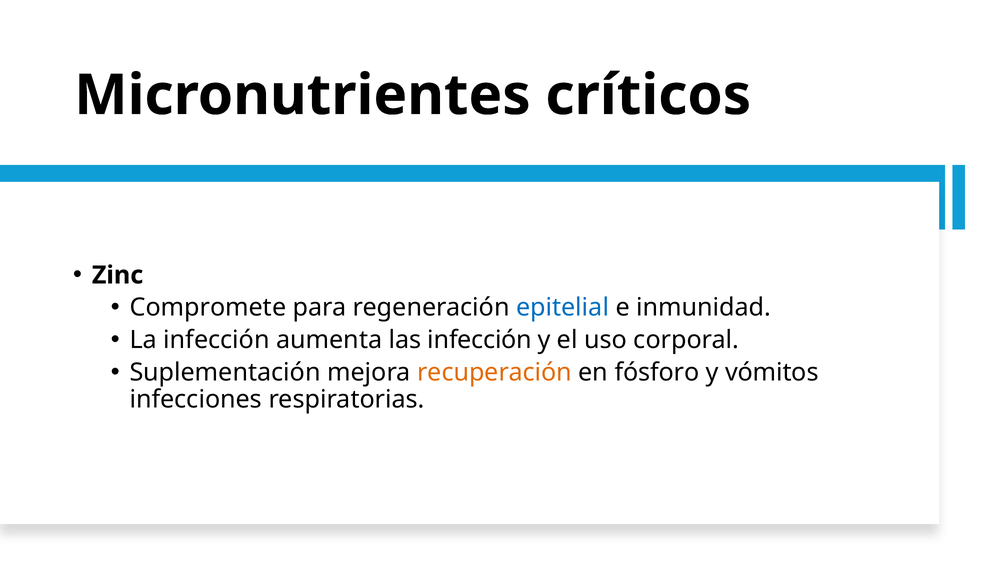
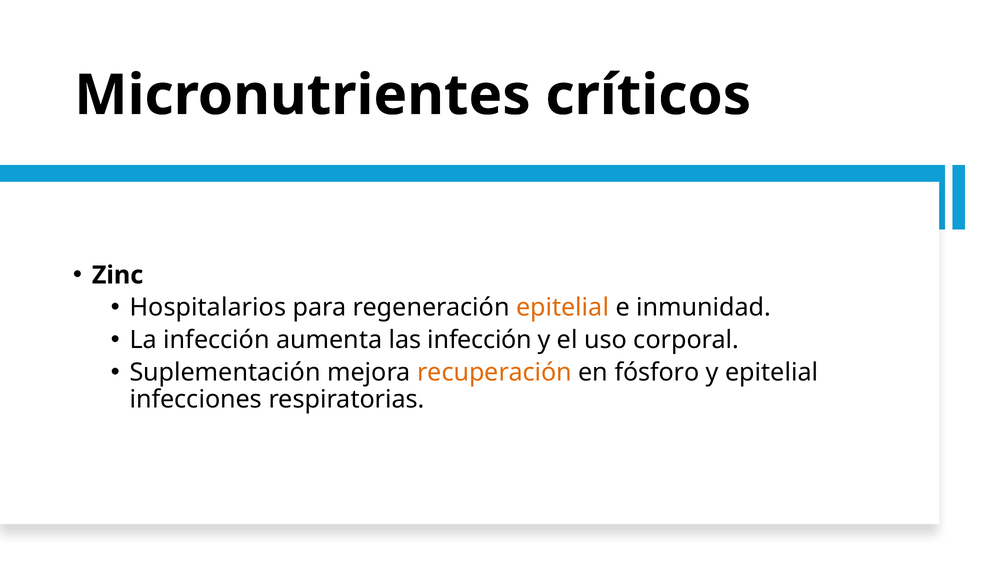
Compromete: Compromete -> Hospitalarios
epitelial at (563, 307) colour: blue -> orange
y vómitos: vómitos -> epitelial
